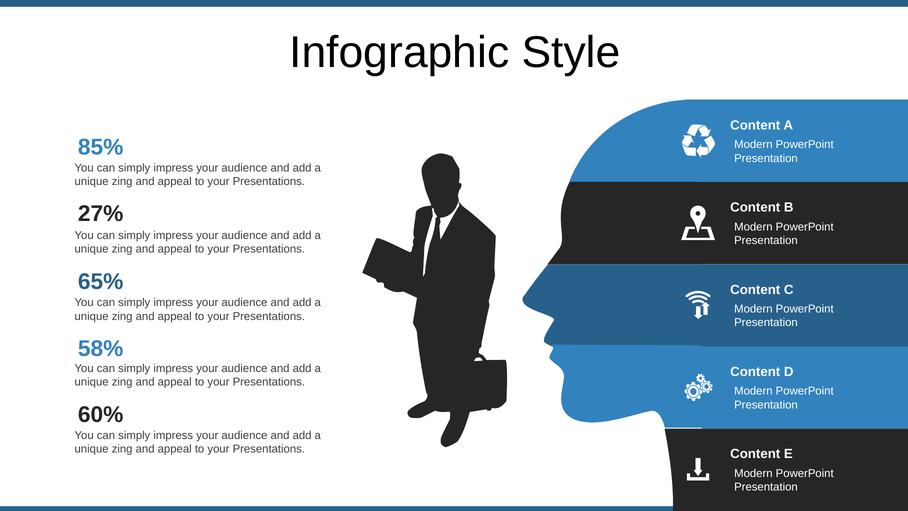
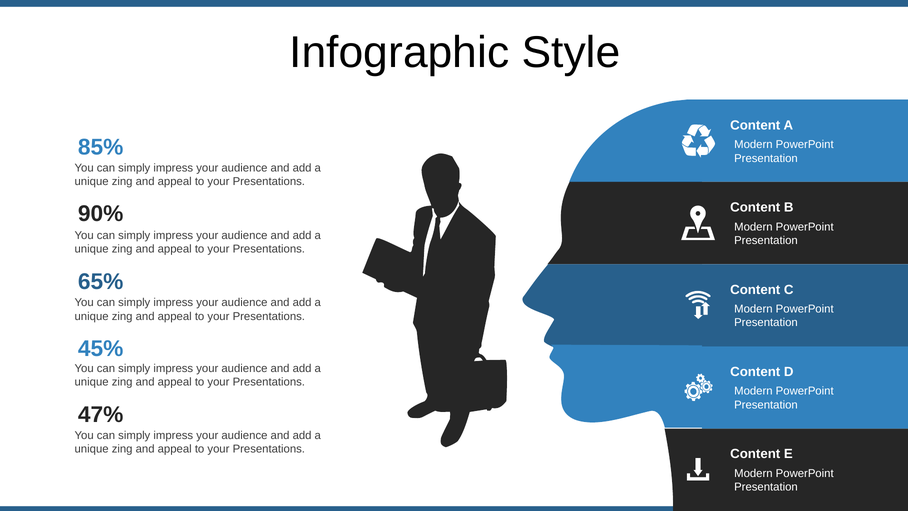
27%: 27% -> 90%
58%: 58% -> 45%
60%: 60% -> 47%
